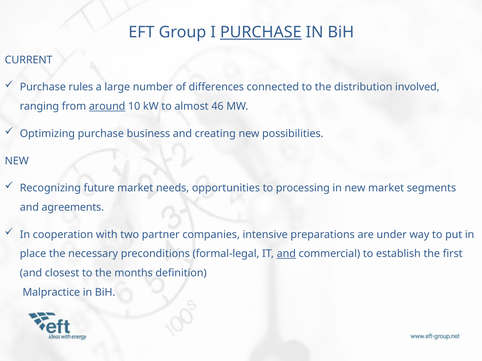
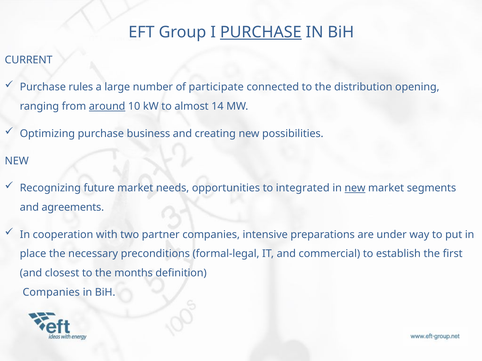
differences: differences -> participate
involved: involved -> opening
46: 46 -> 14
processing: processing -> integrated
new at (355, 188) underline: none -> present
and at (286, 254) underline: present -> none
Malpractice at (51, 293): Malpractice -> Companies
